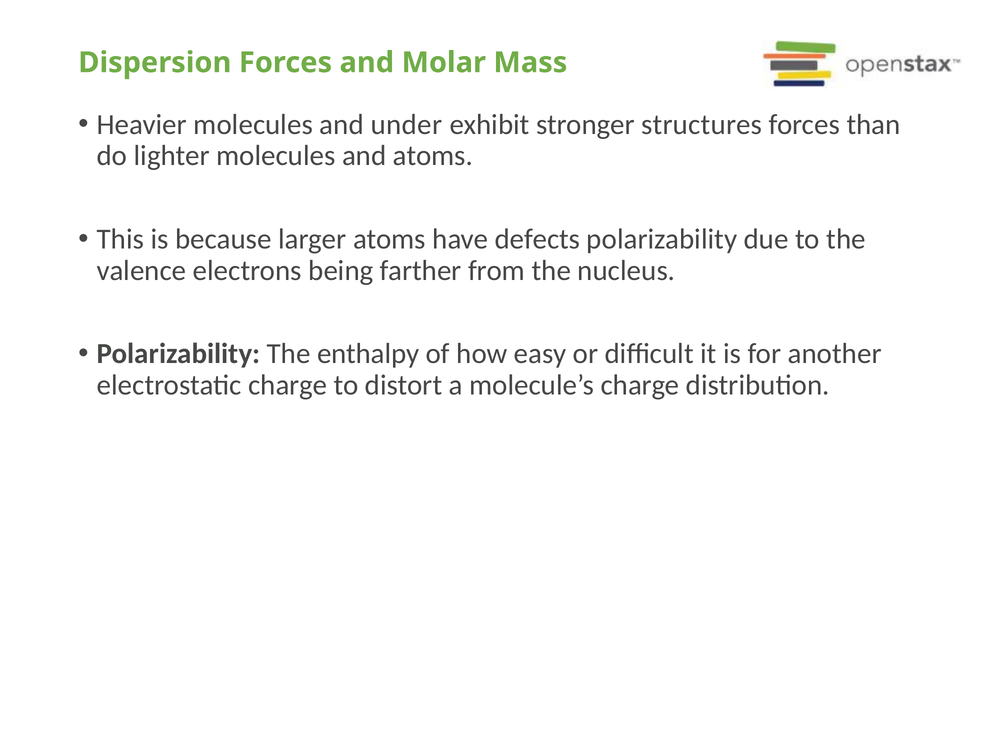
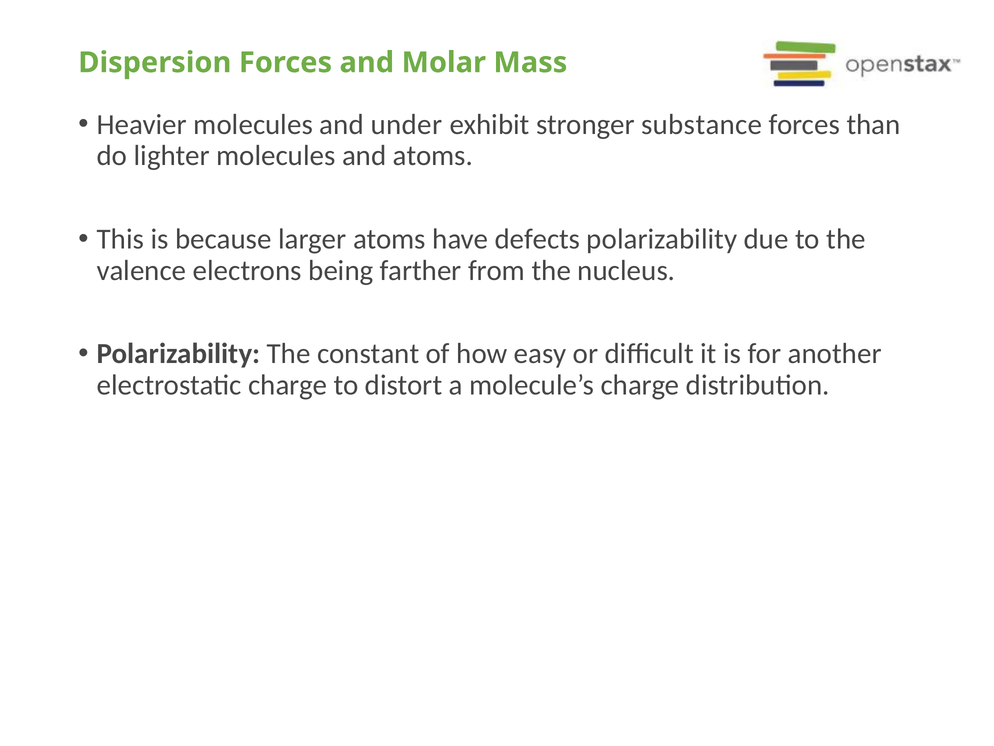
structures: structures -> substance
enthalpy: enthalpy -> constant
